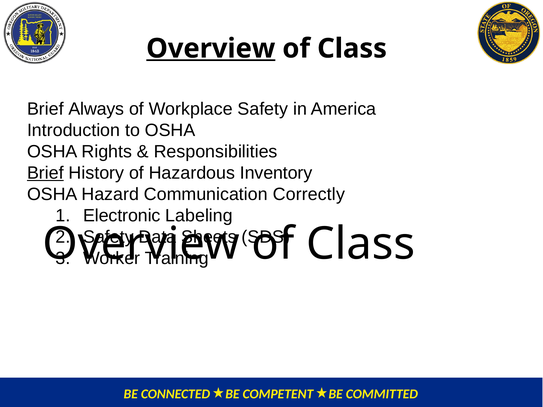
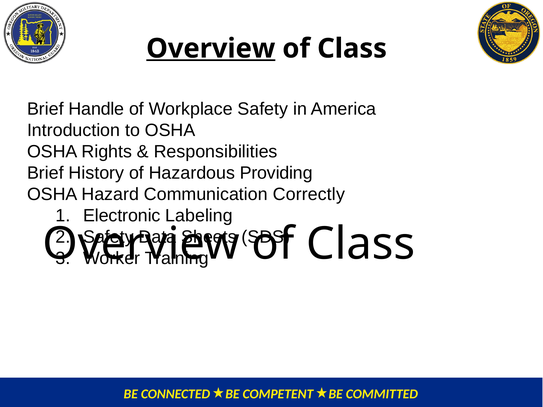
Always: Always -> Handle
Brief at (45, 173) underline: present -> none
Inventory: Inventory -> Providing
